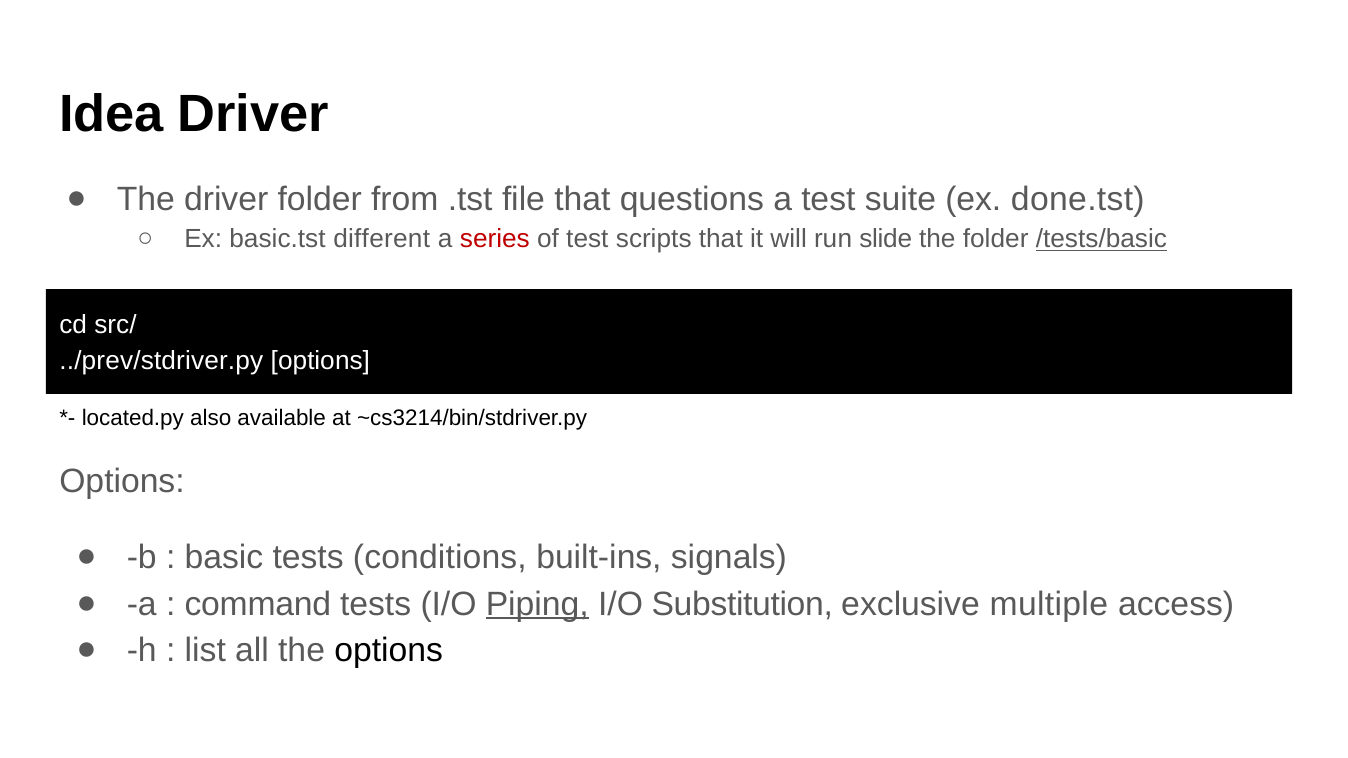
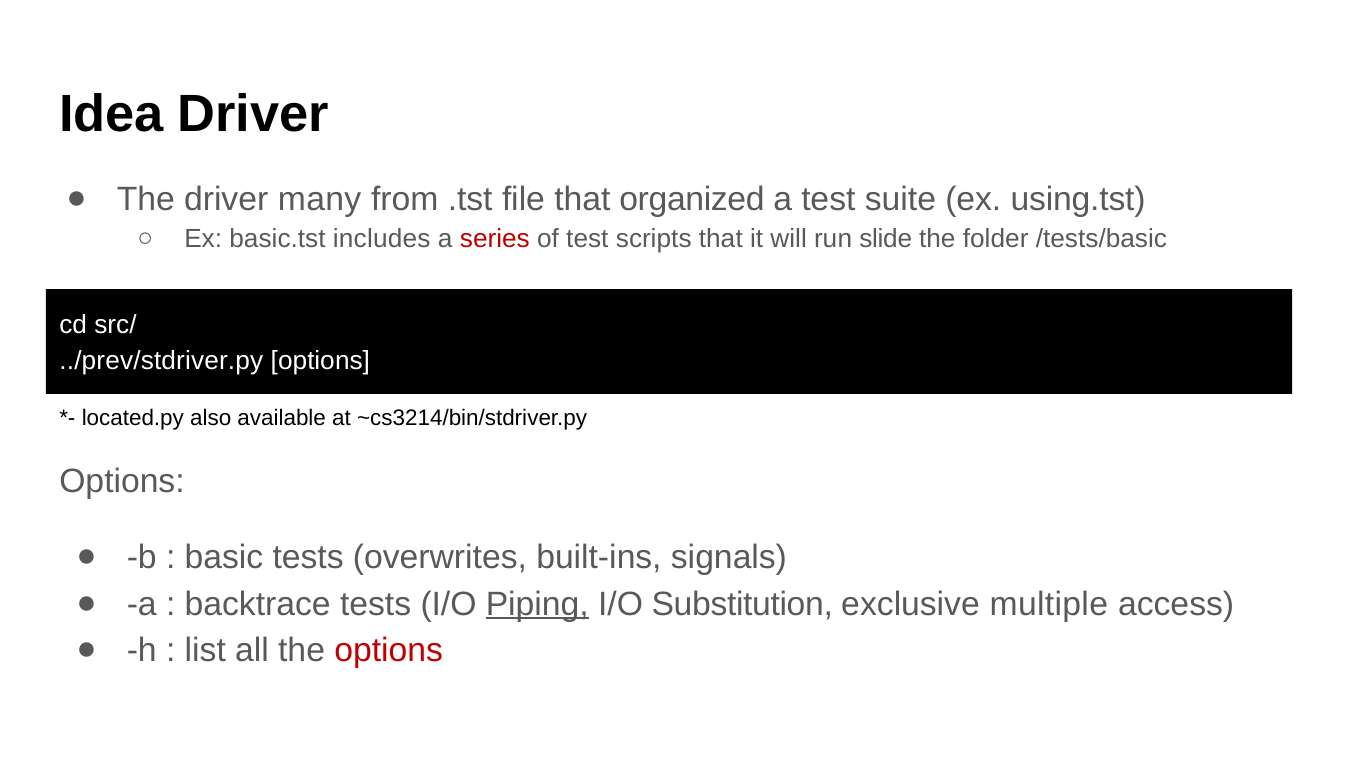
driver folder: folder -> many
questions: questions -> organized
done.tst: done.tst -> using.tst
different: different -> includes
/tests/basic underline: present -> none
conditions: conditions -> overwrites
command: command -> backtrace
options at (389, 651) colour: black -> red
